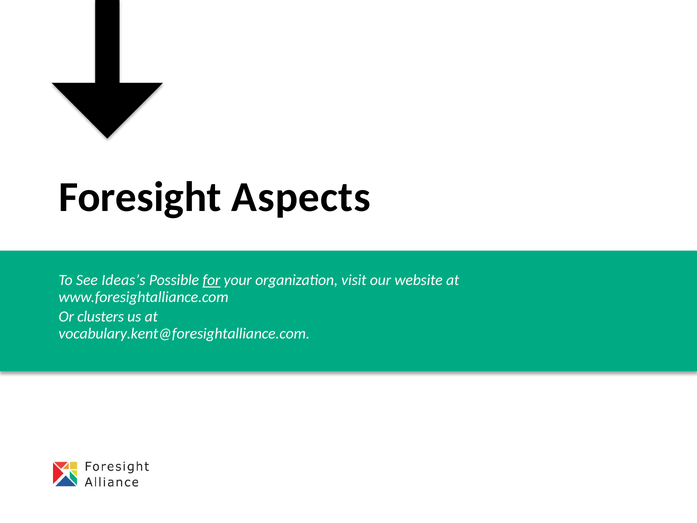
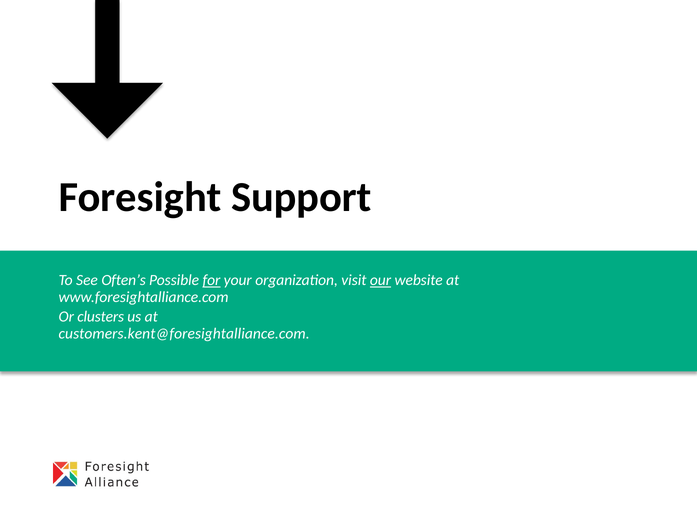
Aspects: Aspects -> Support
Ideas’s: Ideas’s -> Often’s
our underline: none -> present
vocabulary.kent@foresightalliance.com: vocabulary.kent@foresightalliance.com -> customers.kent@foresightalliance.com
